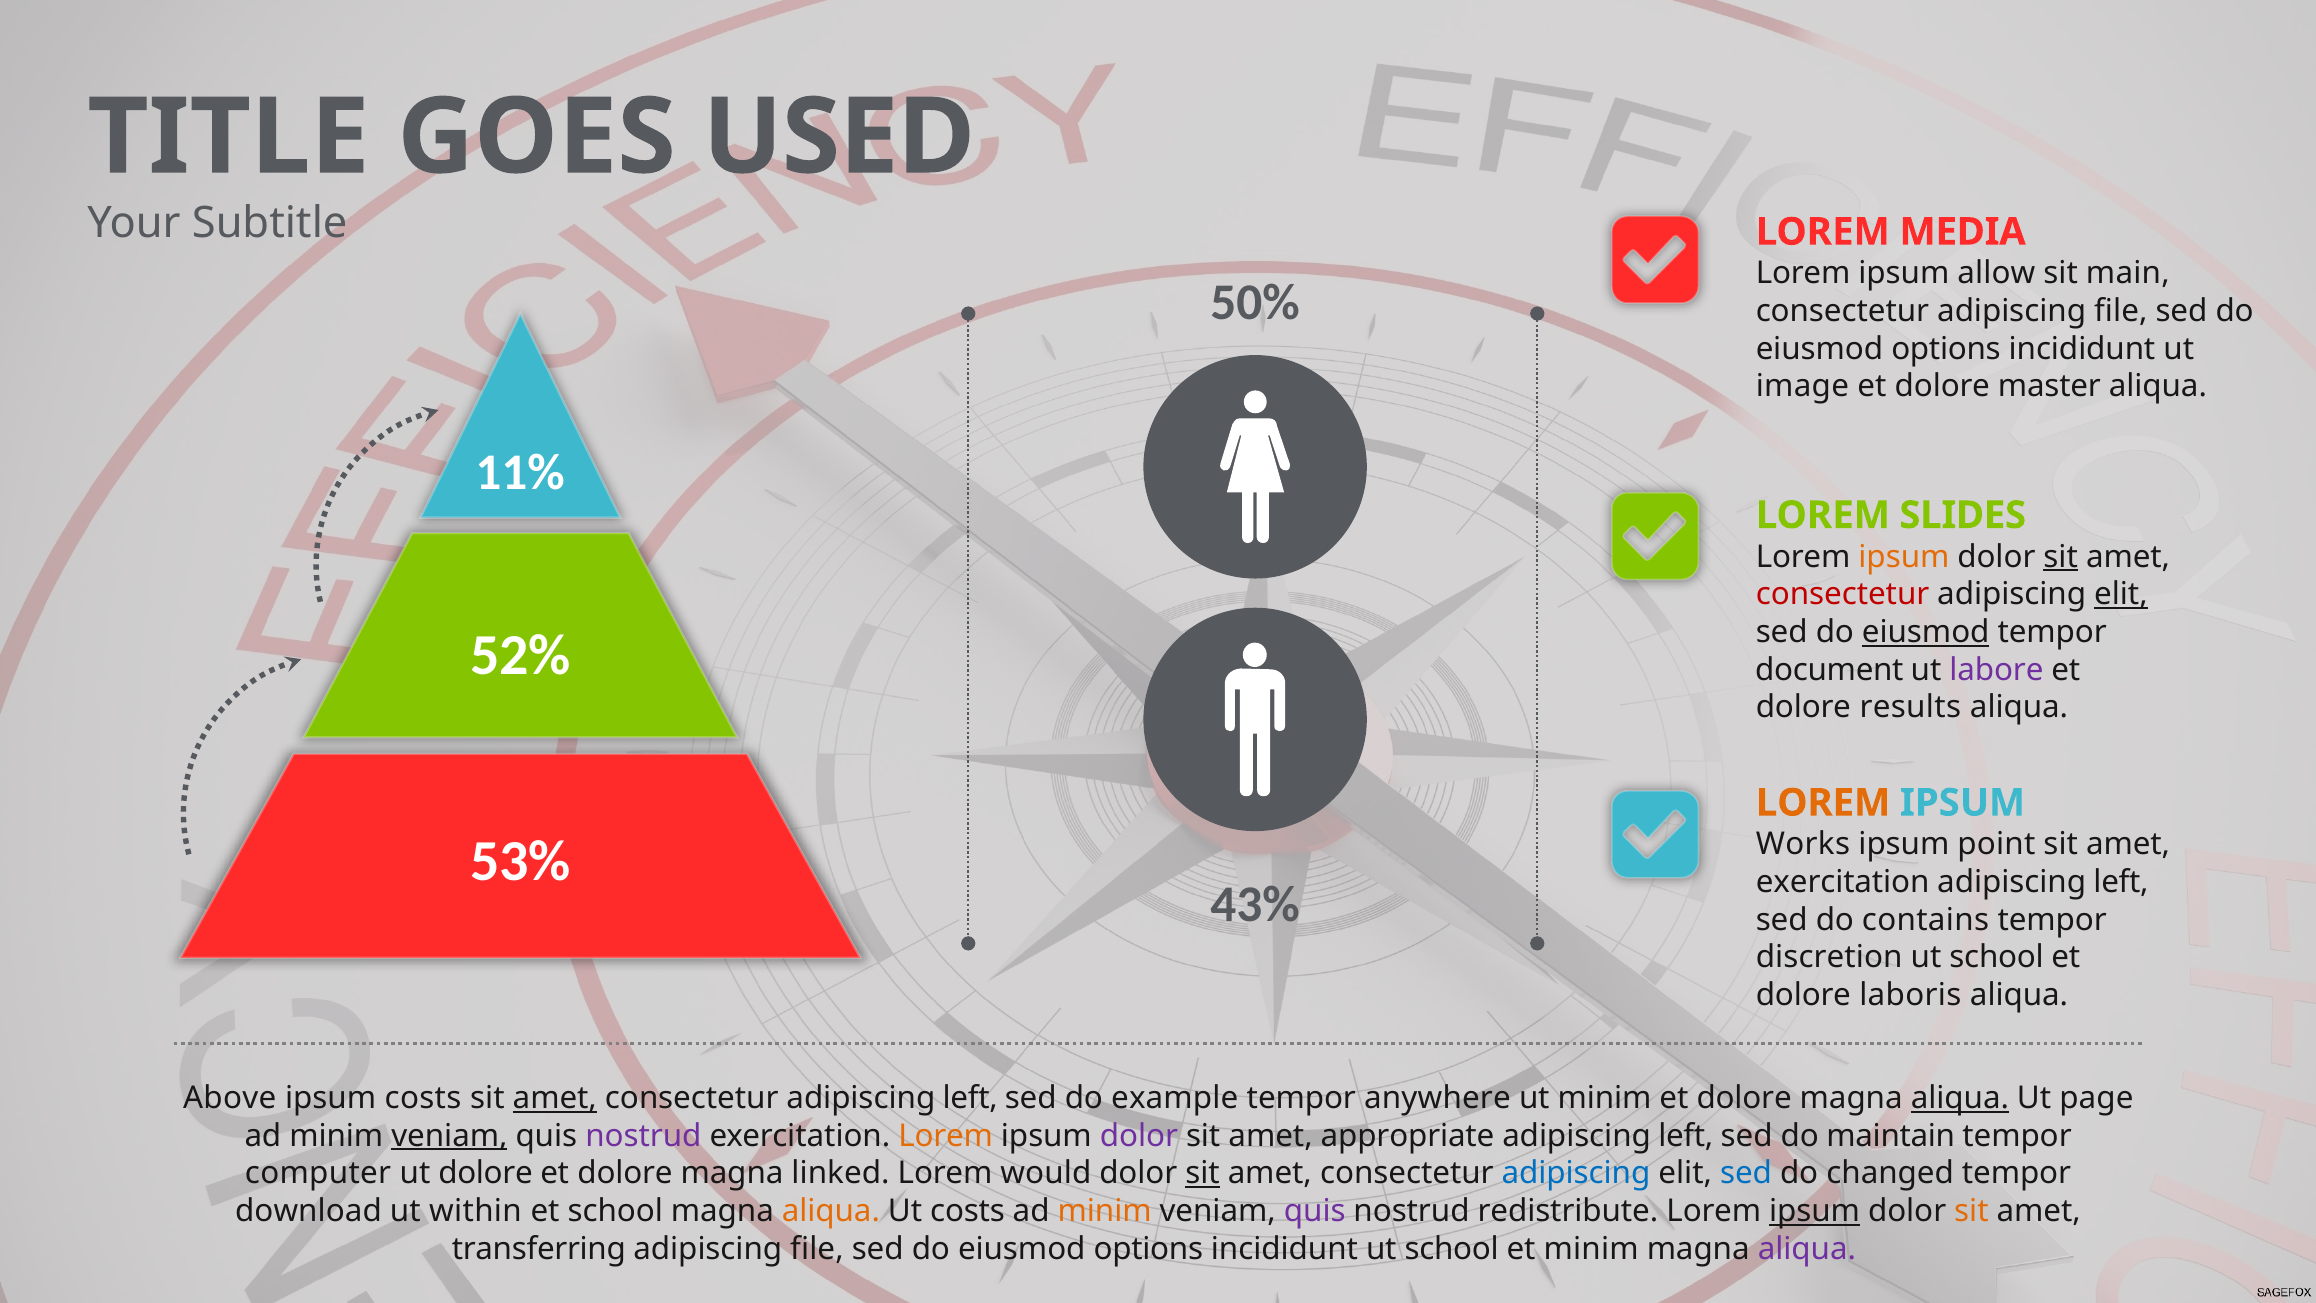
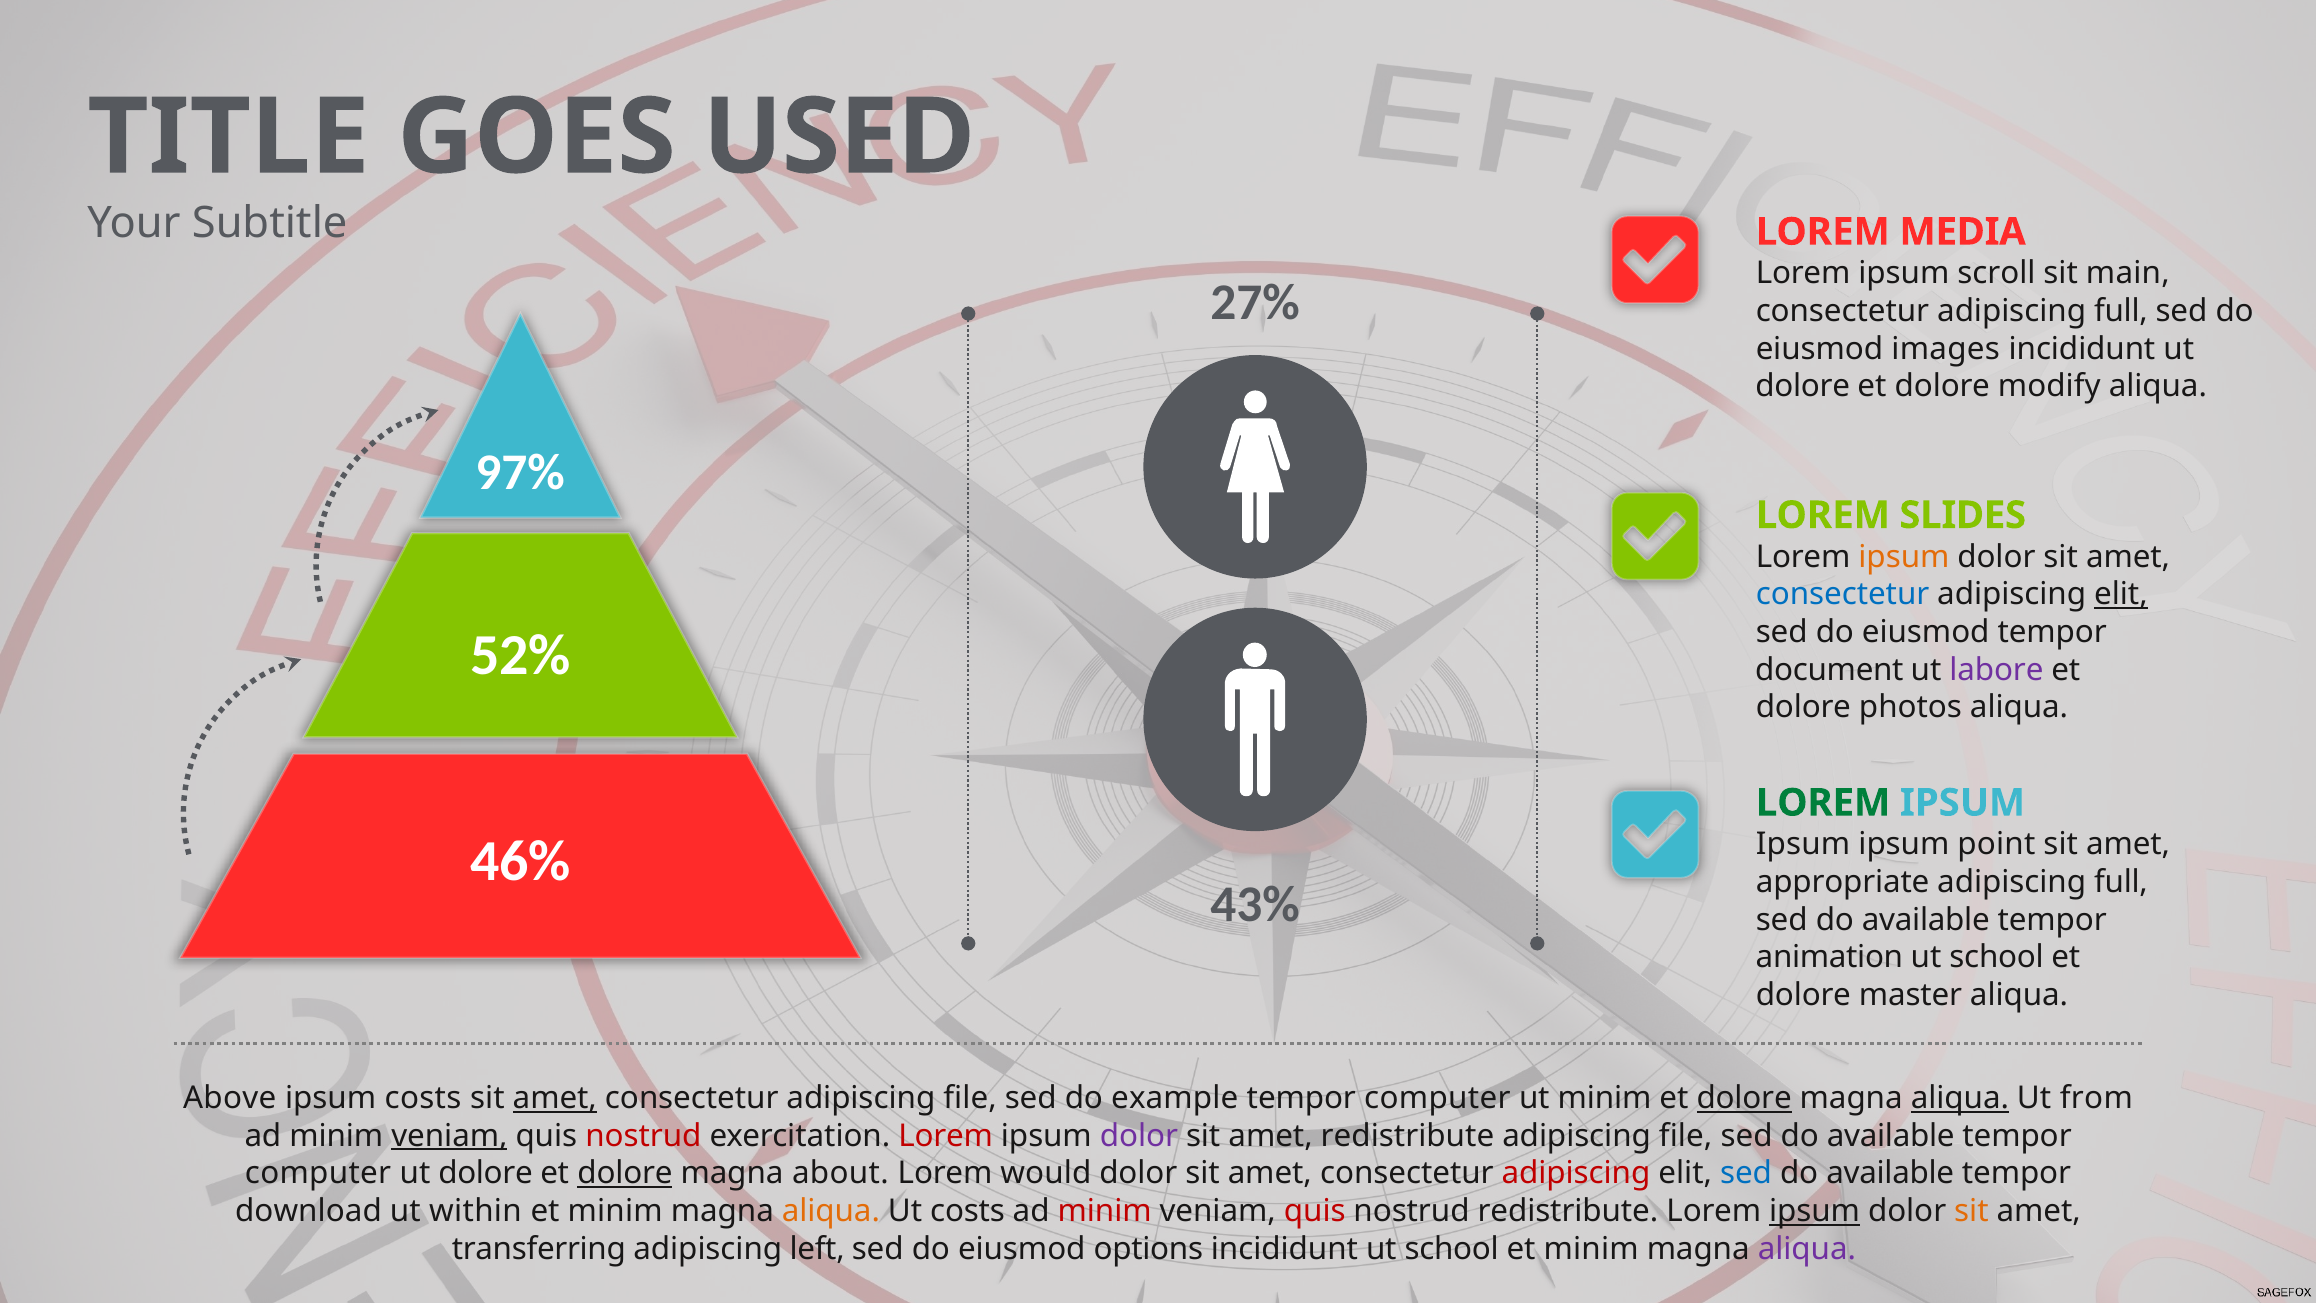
allow: allow -> scroll
50%: 50% -> 27%
consectetur adipiscing file: file -> full
options at (1946, 349): options -> images
image at (1802, 386): image -> dolore
master: master -> modify
11%: 11% -> 97%
sit at (2061, 557) underline: present -> none
consectetur at (1843, 594) colour: red -> blue
eiusmod at (1926, 632) underline: present -> none
results: results -> photos
LOREM at (1823, 803) colour: orange -> green
Works at (1803, 844): Works -> Ipsum
53%: 53% -> 46%
exercitation at (1843, 882): exercitation -> appropriate
left at (2121, 882): left -> full
contains at (1926, 920): contains -> available
discretion: discretion -> animation
laboris: laboris -> master
consectetur adipiscing left: left -> file
anywhere at (1437, 1098): anywhere -> computer
dolore at (1744, 1098) underline: none -> present
page: page -> from
nostrud at (643, 1136) colour: purple -> red
Lorem at (946, 1136) colour: orange -> red
amet appropriate: appropriate -> redistribute
left at (1686, 1136): left -> file
maintain at (1891, 1136): maintain -> available
dolore at (625, 1173) underline: none -> present
linked: linked -> about
sit at (1203, 1173) underline: present -> none
adipiscing at (1576, 1173) colour: blue -> red
changed at (1890, 1173): changed -> available
school at (615, 1211): school -> minim
minim at (1105, 1211) colour: orange -> red
quis at (1315, 1211) colour: purple -> red
file at (817, 1249): file -> left
